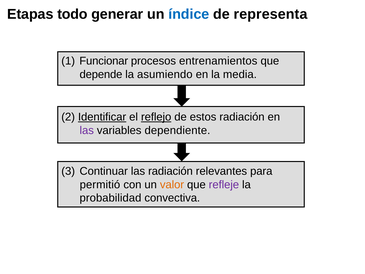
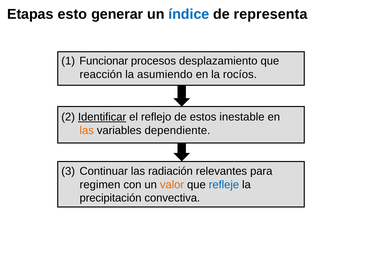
todo: todo -> esto
entrenamientos: entrenamientos -> desplazamiento
depende: depende -> reacción
media: media -> rocíos
reflejo underline: present -> none
estos radiación: radiación -> inestable
las at (87, 130) colour: purple -> orange
permitió: permitió -> regimen
refleje colour: purple -> blue
probabilidad: probabilidad -> precipitación
